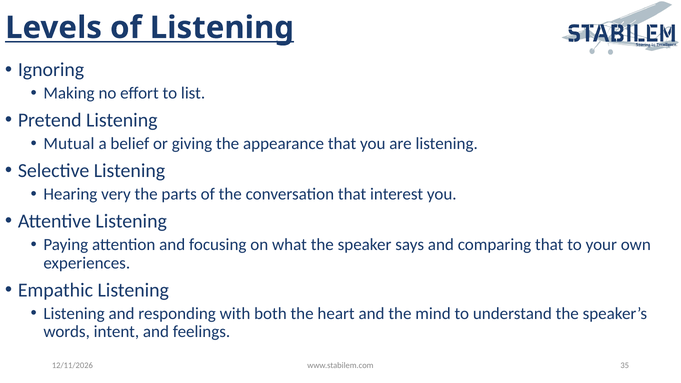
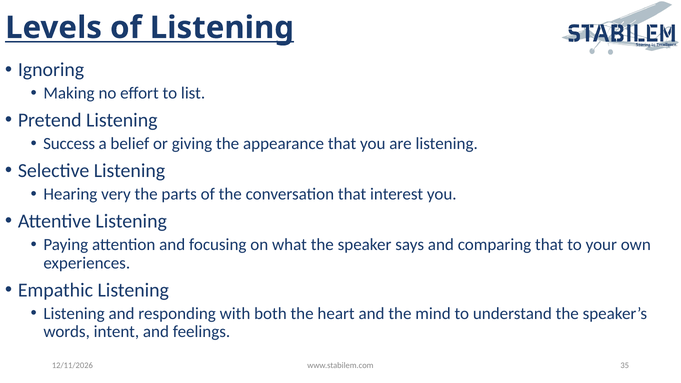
Mutual: Mutual -> Success
